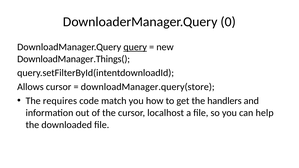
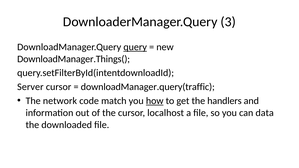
0: 0 -> 3
Allows: Allows -> Server
downloadManager.query(store: downloadManager.query(store -> downloadManager.query(traffic
requires: requires -> network
how underline: none -> present
help: help -> data
